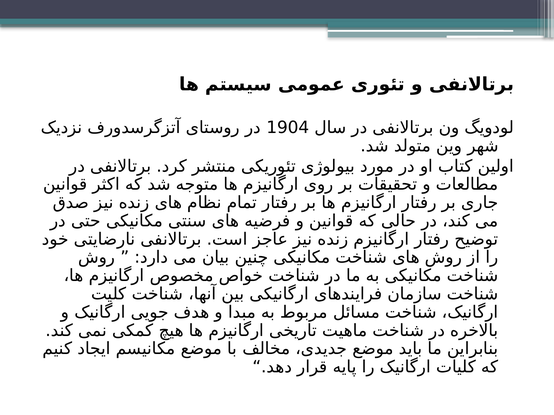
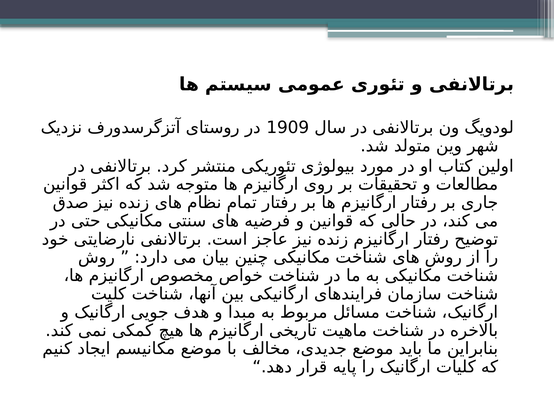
1904: 1904 -> 1909
